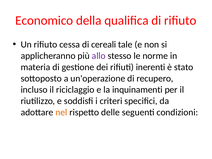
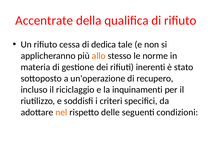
Economico: Economico -> Accentrate
cereali: cereali -> dedica
allo colour: purple -> orange
